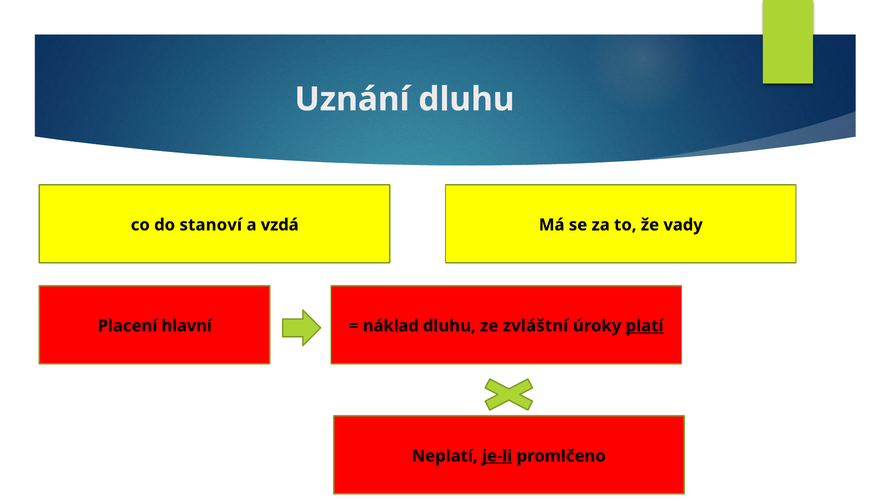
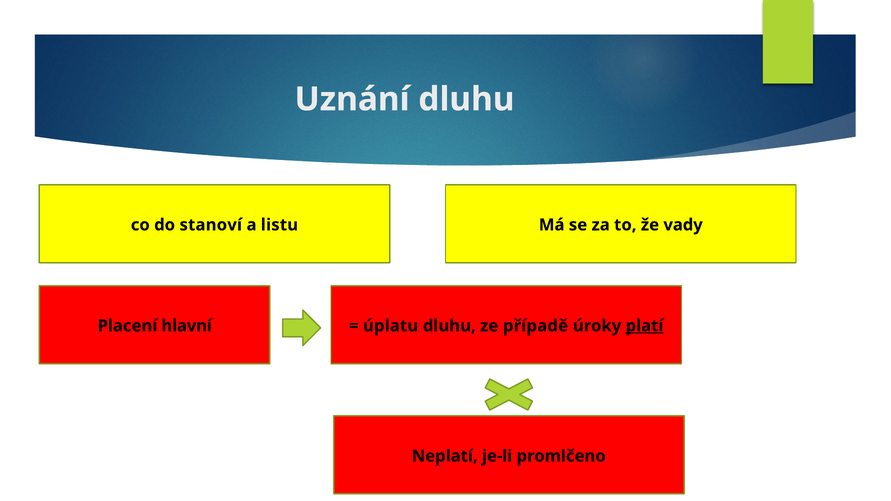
vzdá: vzdá -> listu
náklad: náklad -> úplatu
zvláštní: zvláštní -> případě
je-li underline: present -> none
